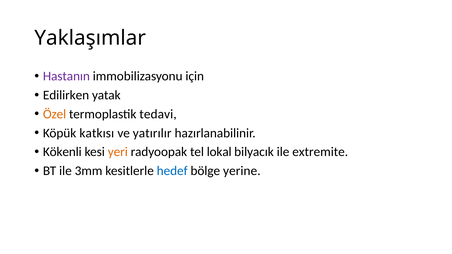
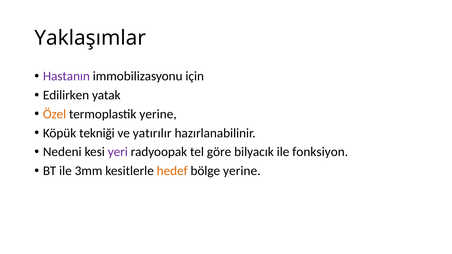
termoplastik tedavi: tedavi -> yerine
katkısı: katkısı -> tekniği
Kökenli: Kökenli -> Nedeni
yeri colour: orange -> purple
lokal: lokal -> göre
extremite: extremite -> fonksiyon
hedef colour: blue -> orange
